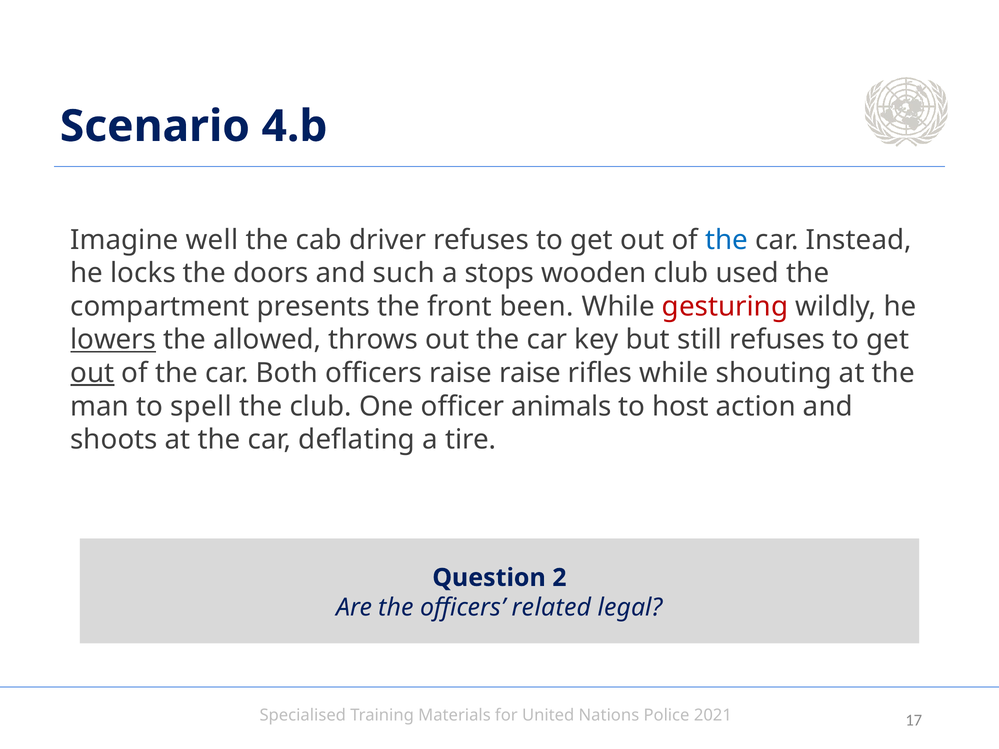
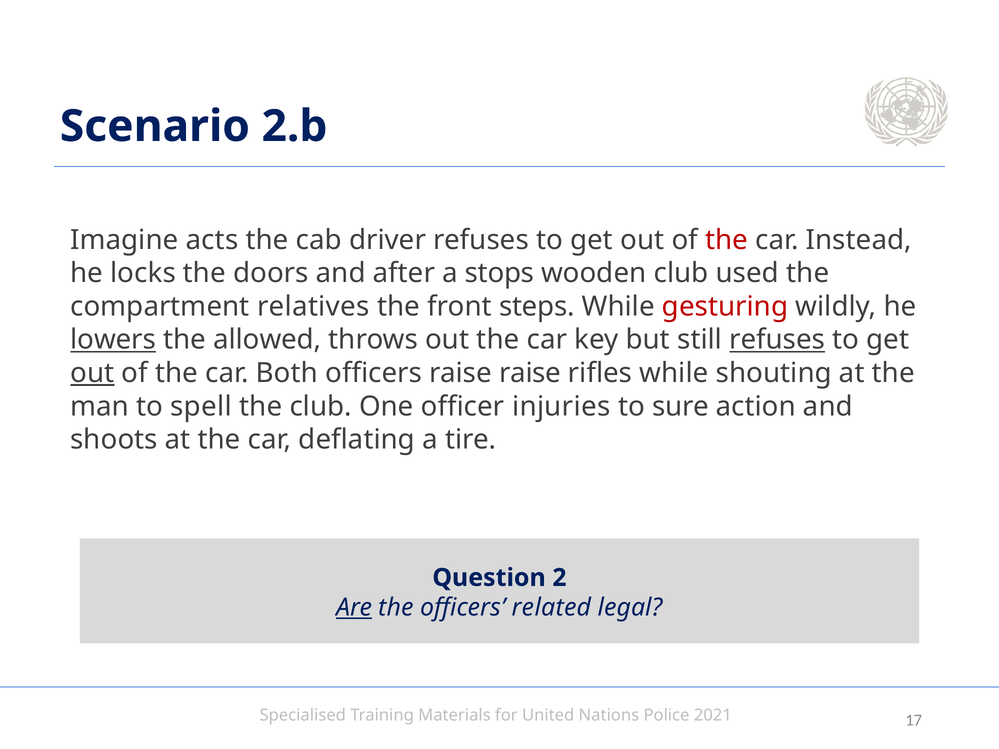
4.b: 4.b -> 2.b
well: well -> acts
the at (727, 240) colour: blue -> red
such: such -> after
presents: presents -> relatives
been: been -> steps
refuses at (777, 340) underline: none -> present
animals: animals -> injuries
host: host -> sure
Are underline: none -> present
